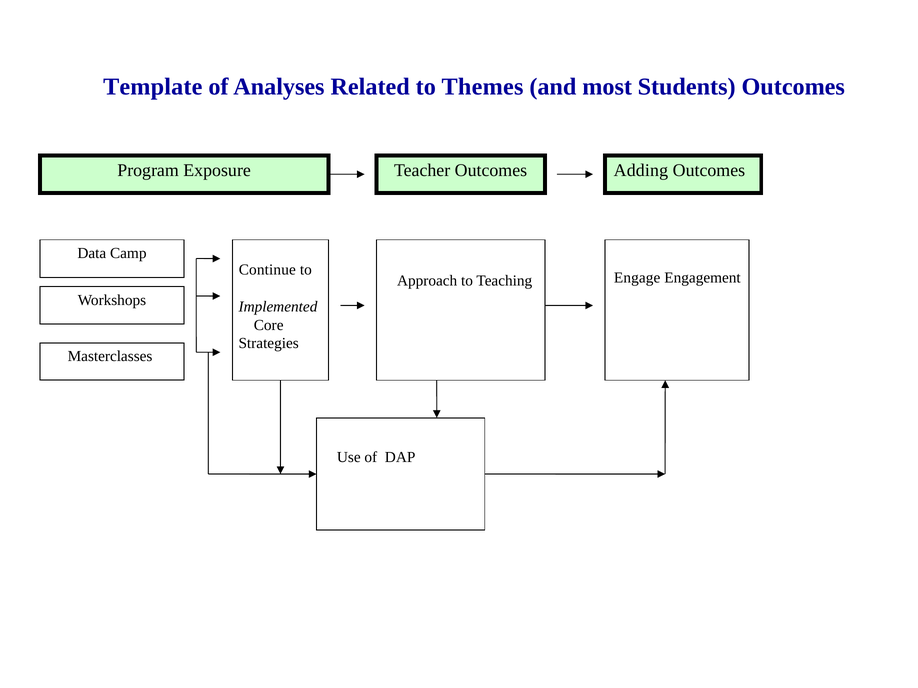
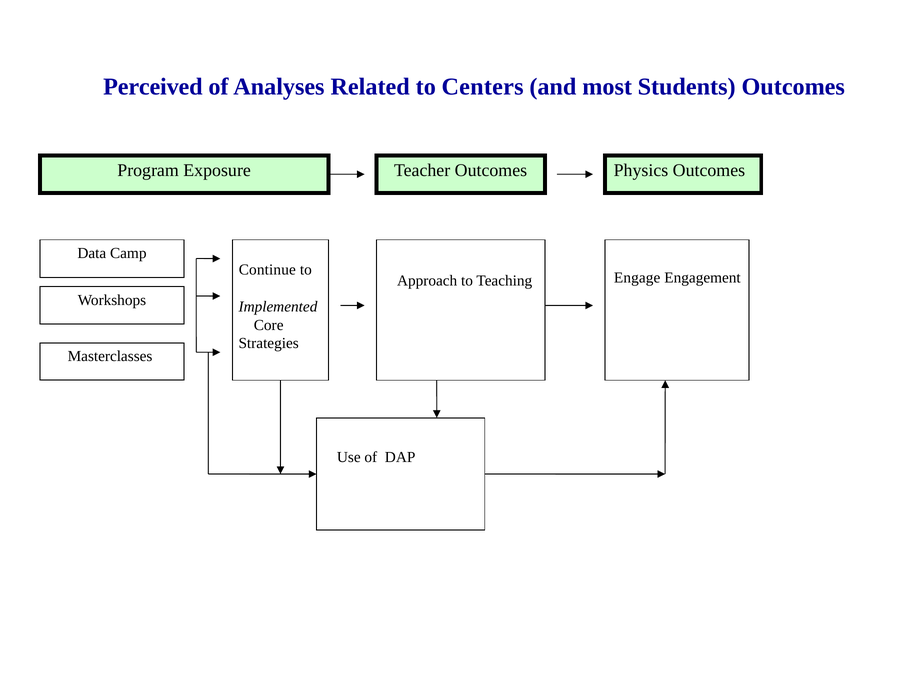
Template: Template -> Perceived
Themes: Themes -> Centers
Adding: Adding -> Physics
